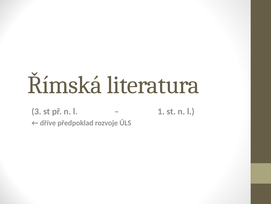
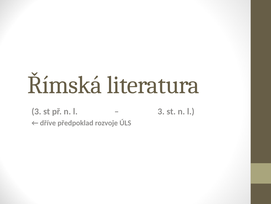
1 at (161, 111): 1 -> 3
